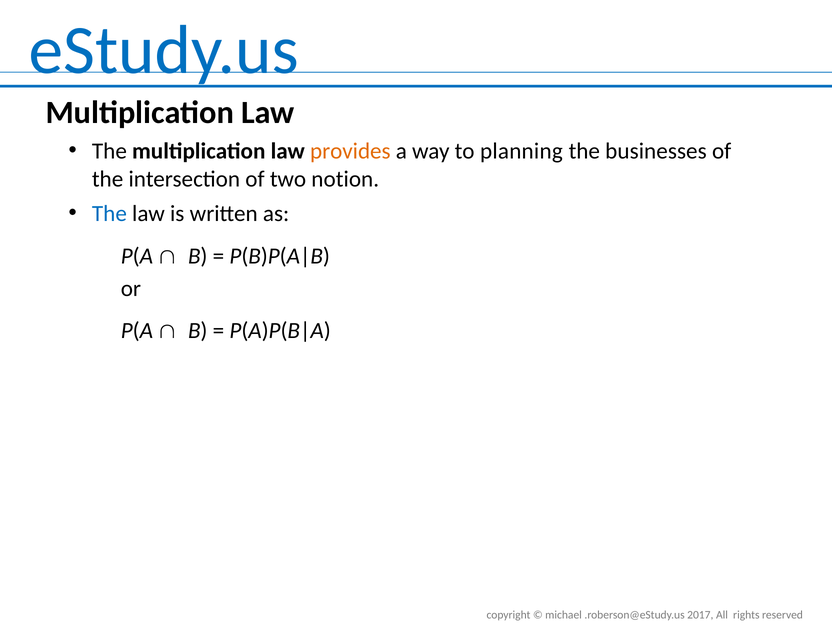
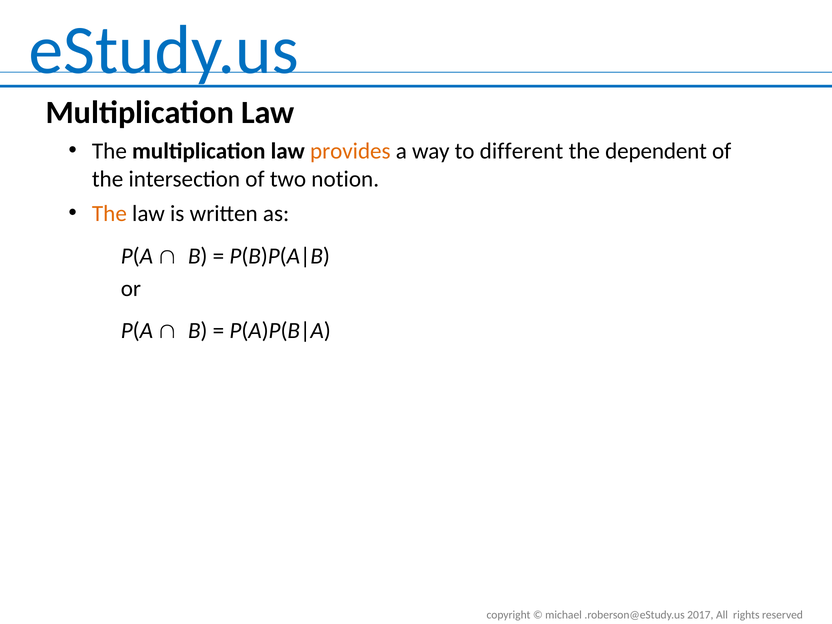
planning: planning -> different
businesses: businesses -> dependent
The at (109, 214) colour: blue -> orange
